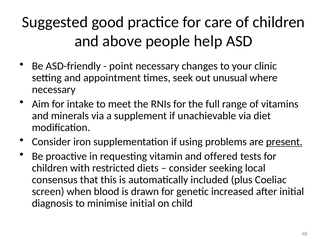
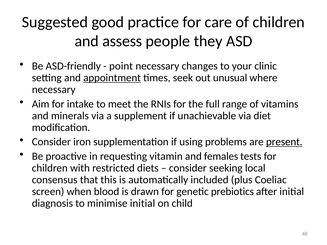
above: above -> assess
help: help -> they
appointment underline: none -> present
offered: offered -> females
increased: increased -> prebiotics
